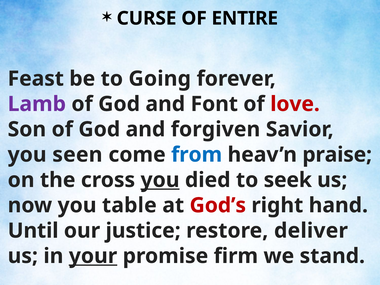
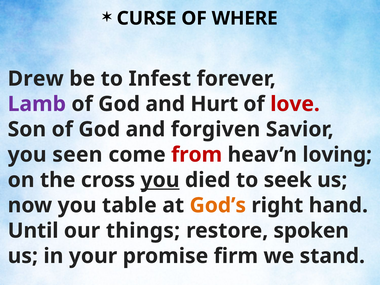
ENTIRE: ENTIRE -> WHERE
Feast: Feast -> Drew
Going: Going -> Infest
Font: Font -> Hurt
from colour: blue -> red
praise: praise -> loving
God’s colour: red -> orange
justice: justice -> things
deliver: deliver -> spoken
your underline: present -> none
